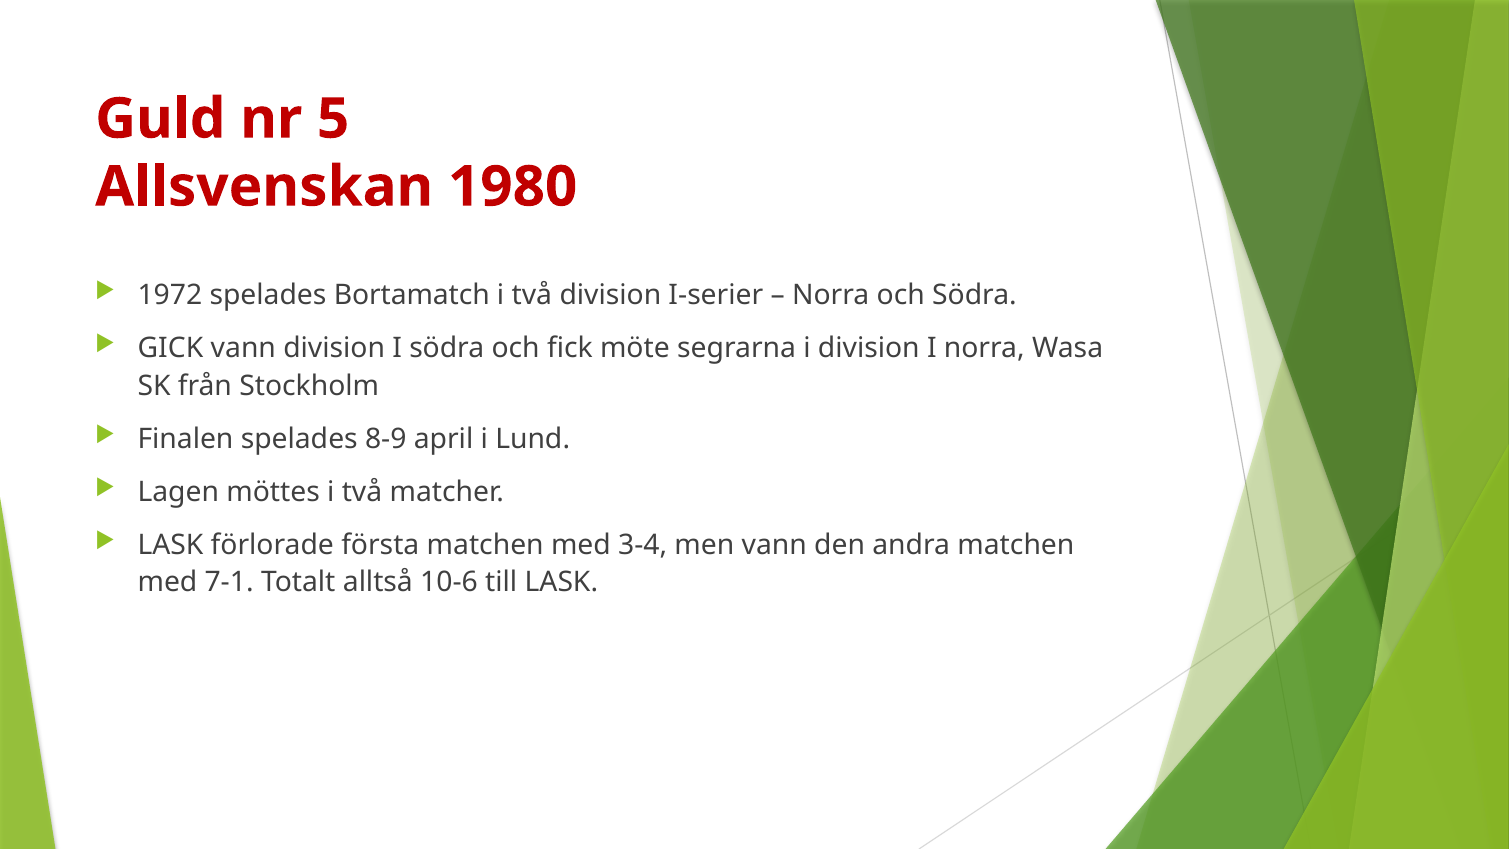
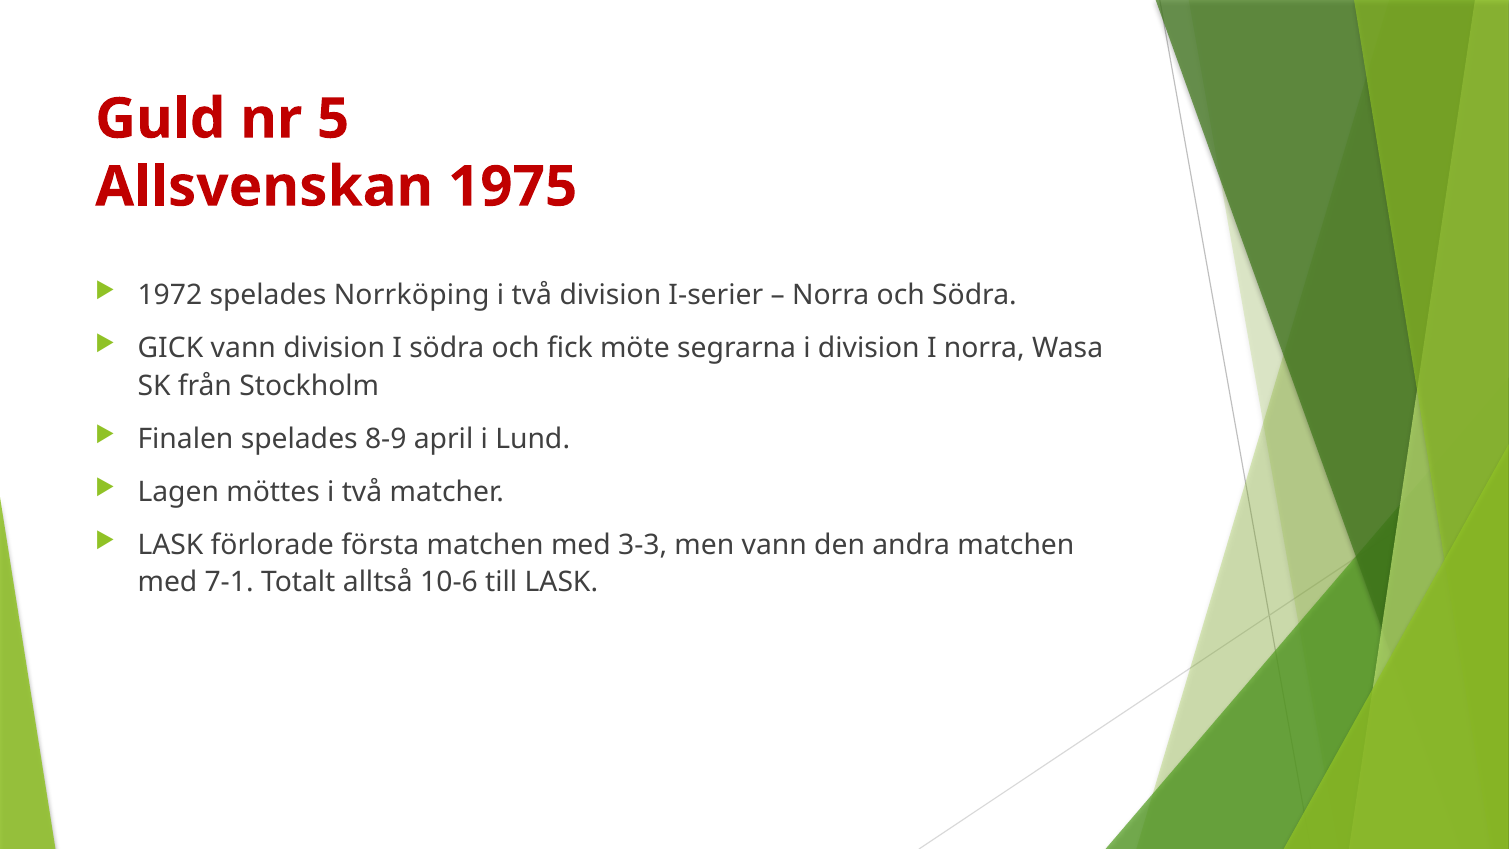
1980: 1980 -> 1975
Bortamatch: Bortamatch -> Norrköping
3-4: 3-4 -> 3-3
